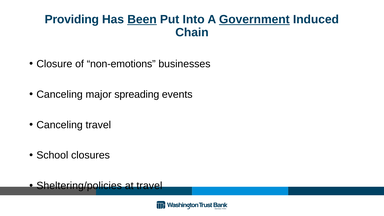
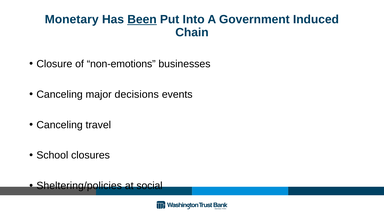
Providing: Providing -> Monetary
Government underline: present -> none
spreading: spreading -> decisions
at travel: travel -> social
